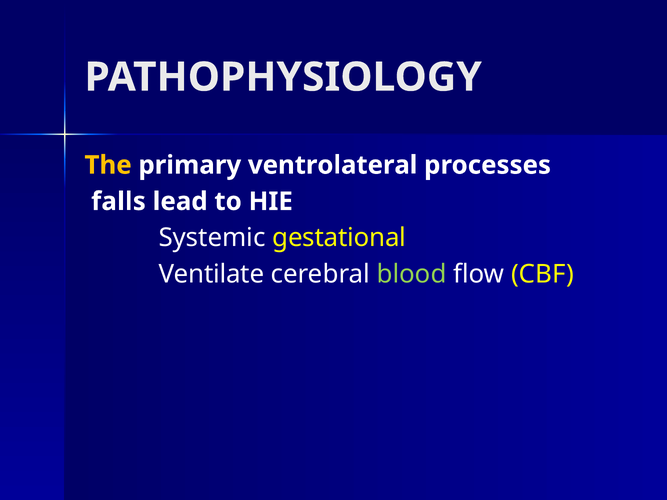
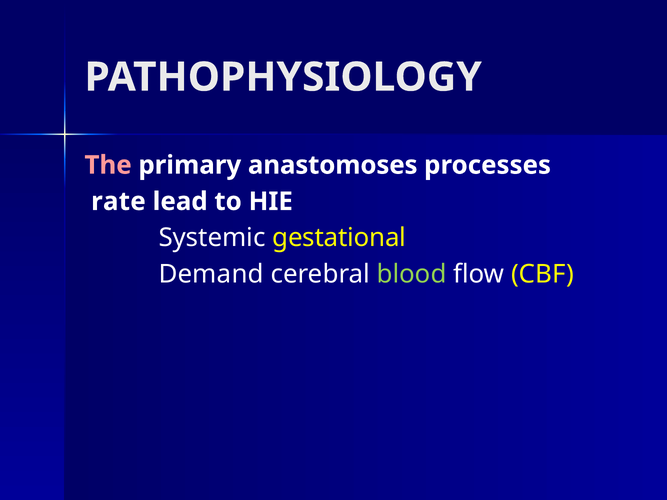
The colour: yellow -> pink
ventrolateral: ventrolateral -> anastomoses
falls: falls -> rate
Ventilate: Ventilate -> Demand
